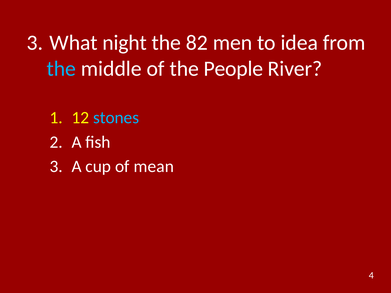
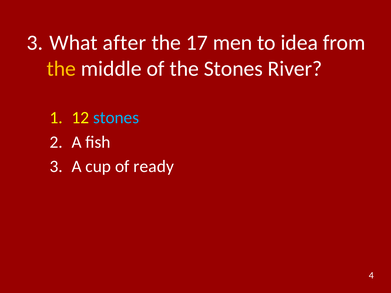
night: night -> after
82: 82 -> 17
the at (61, 69) colour: light blue -> yellow
the People: People -> Stones
mean: mean -> ready
